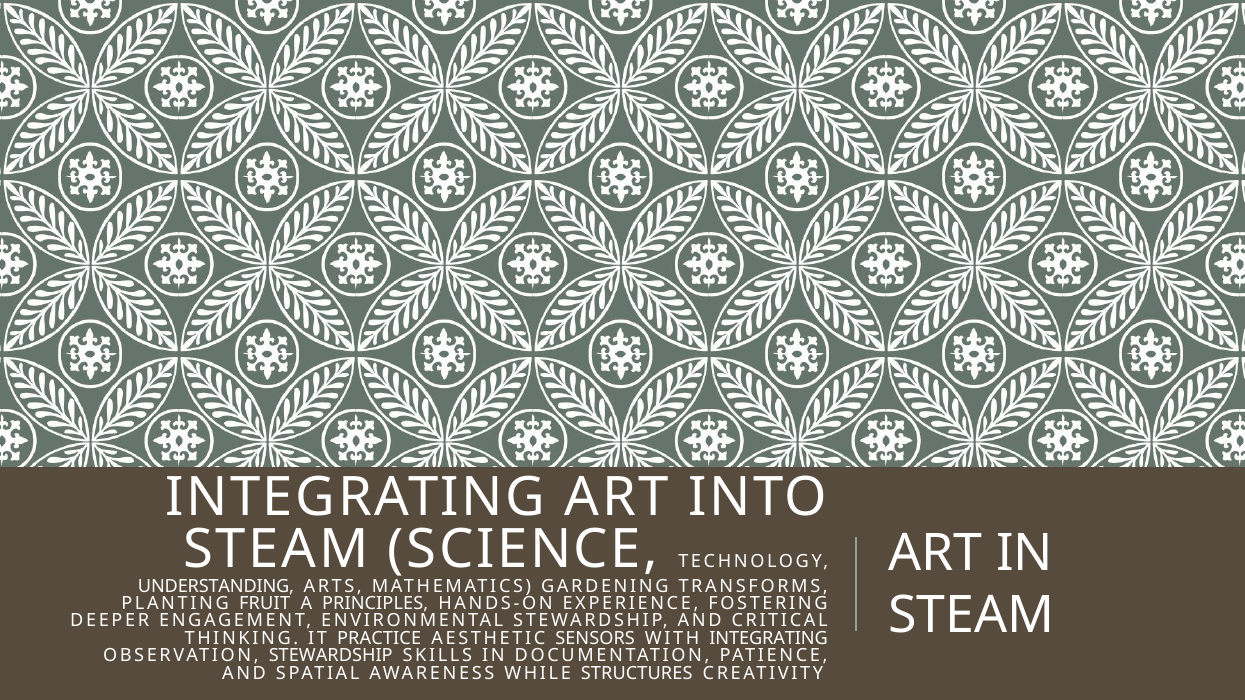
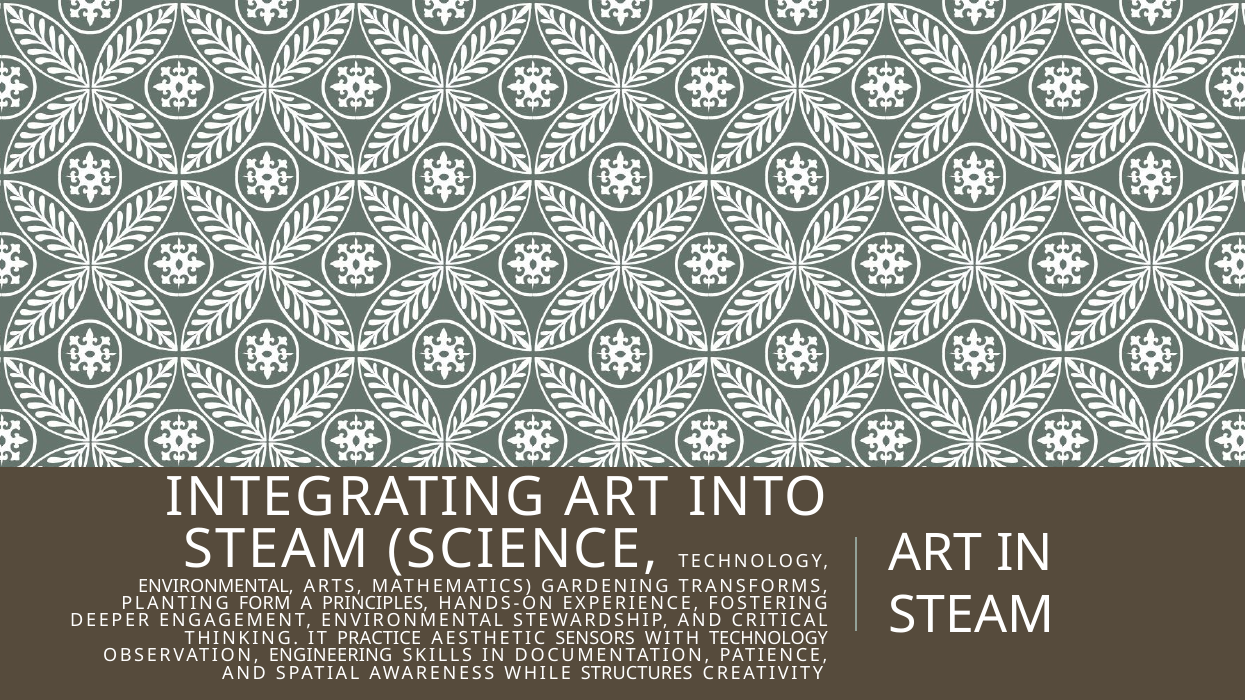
UNDERSTANDING at (216, 586): UNDERSTANDING -> ENVIRONMENTAL
FRUIT: FRUIT -> FORM
WITH INTEGRATING: INTEGRATING -> TECHNOLOGY
OBSERVATION STEWARDSHIP: STEWARDSHIP -> ENGINEERING
